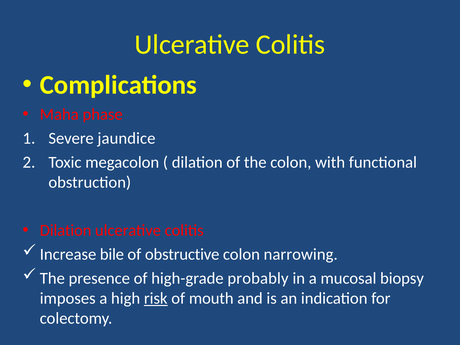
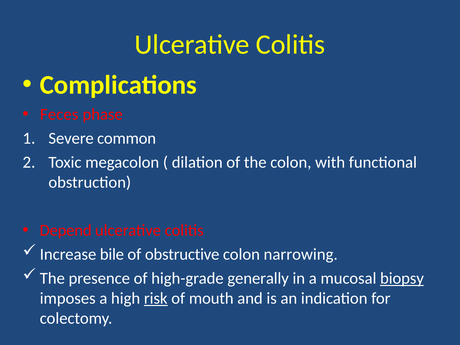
Maha: Maha -> Feces
jaundice: jaundice -> common
Dilation at (66, 230): Dilation -> Depend
probably: probably -> generally
biopsy underline: none -> present
